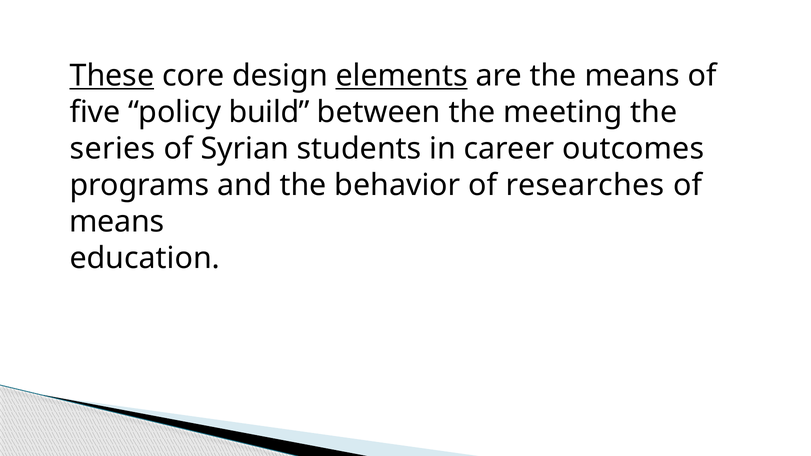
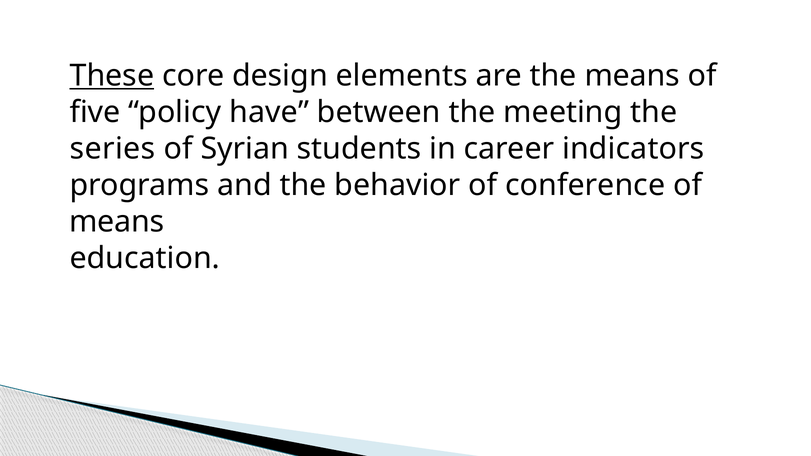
elements underline: present -> none
build: build -> have
outcomes: outcomes -> indicators
researches: researches -> conference
